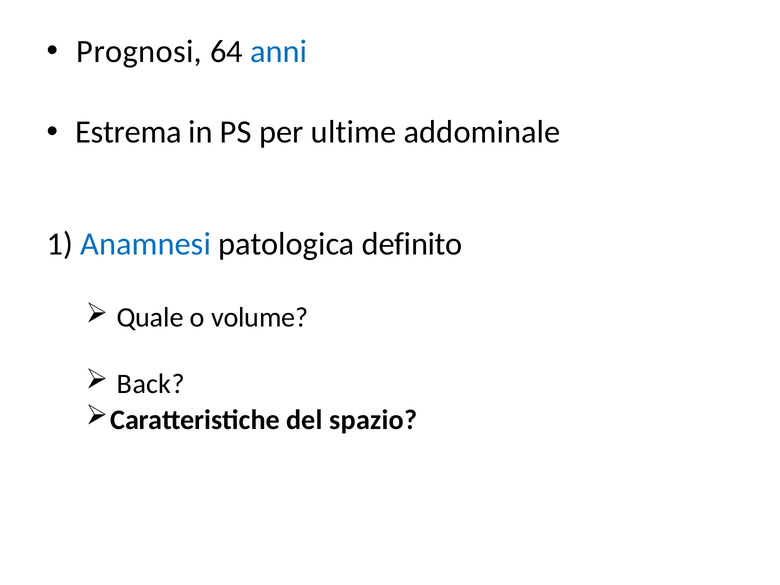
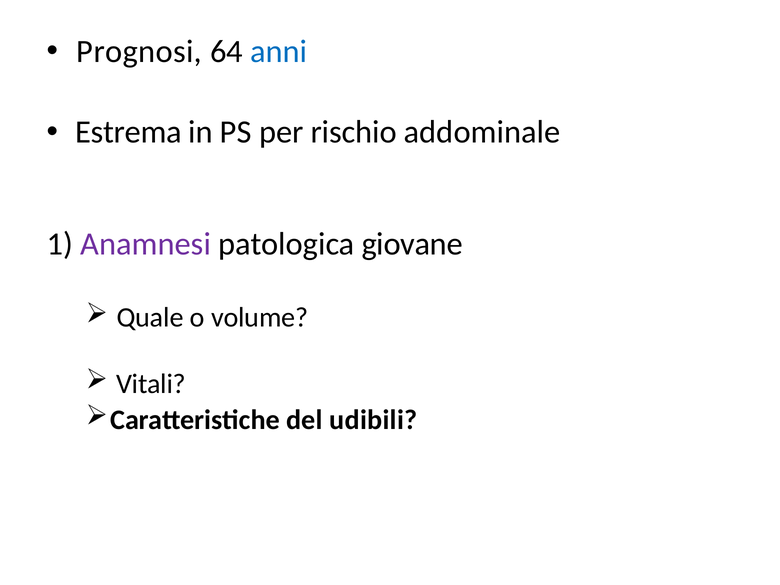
ultime: ultime -> rischio
Anamnesi colour: blue -> purple
definito: definito -> giovane
Back: Back -> Vitali
spazio: spazio -> udibili
